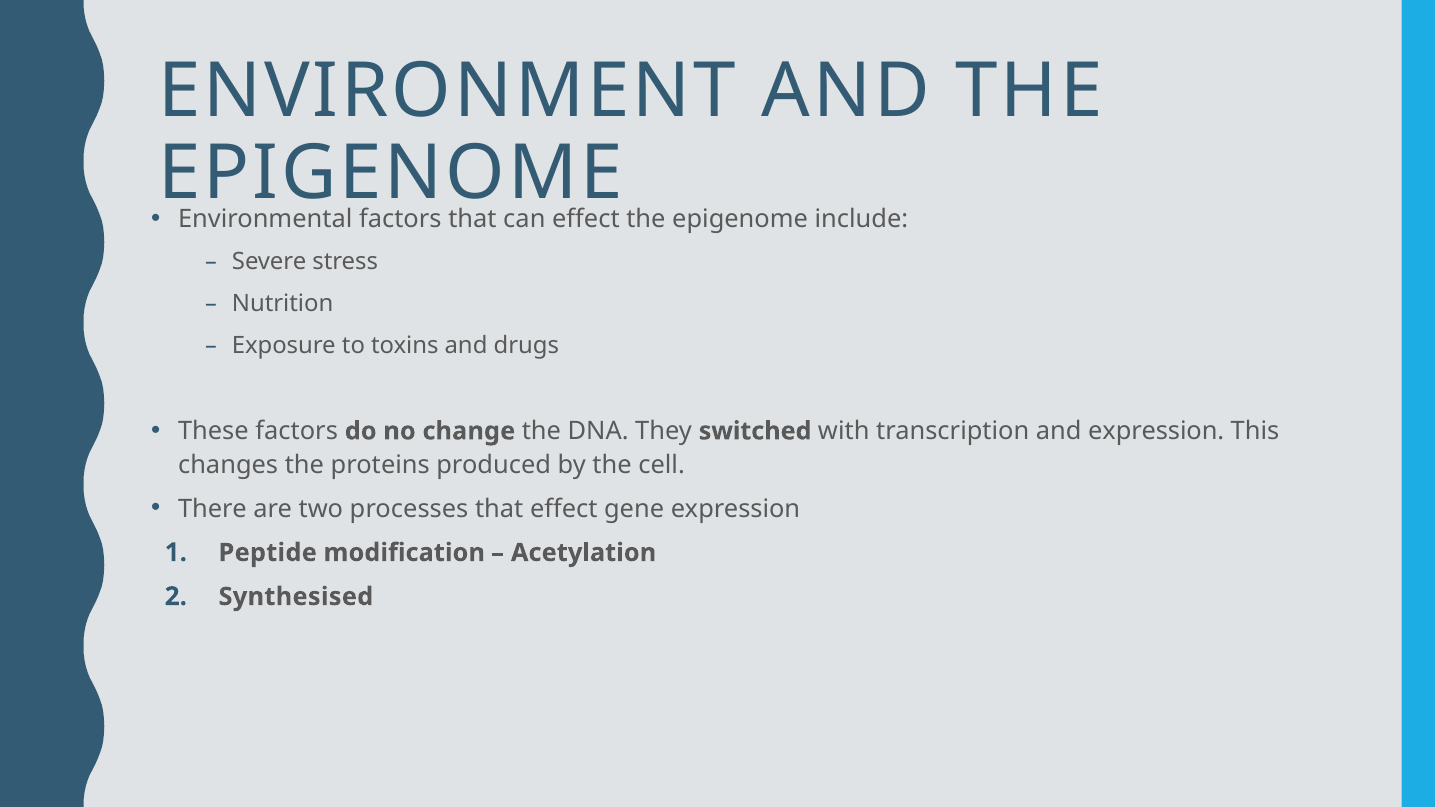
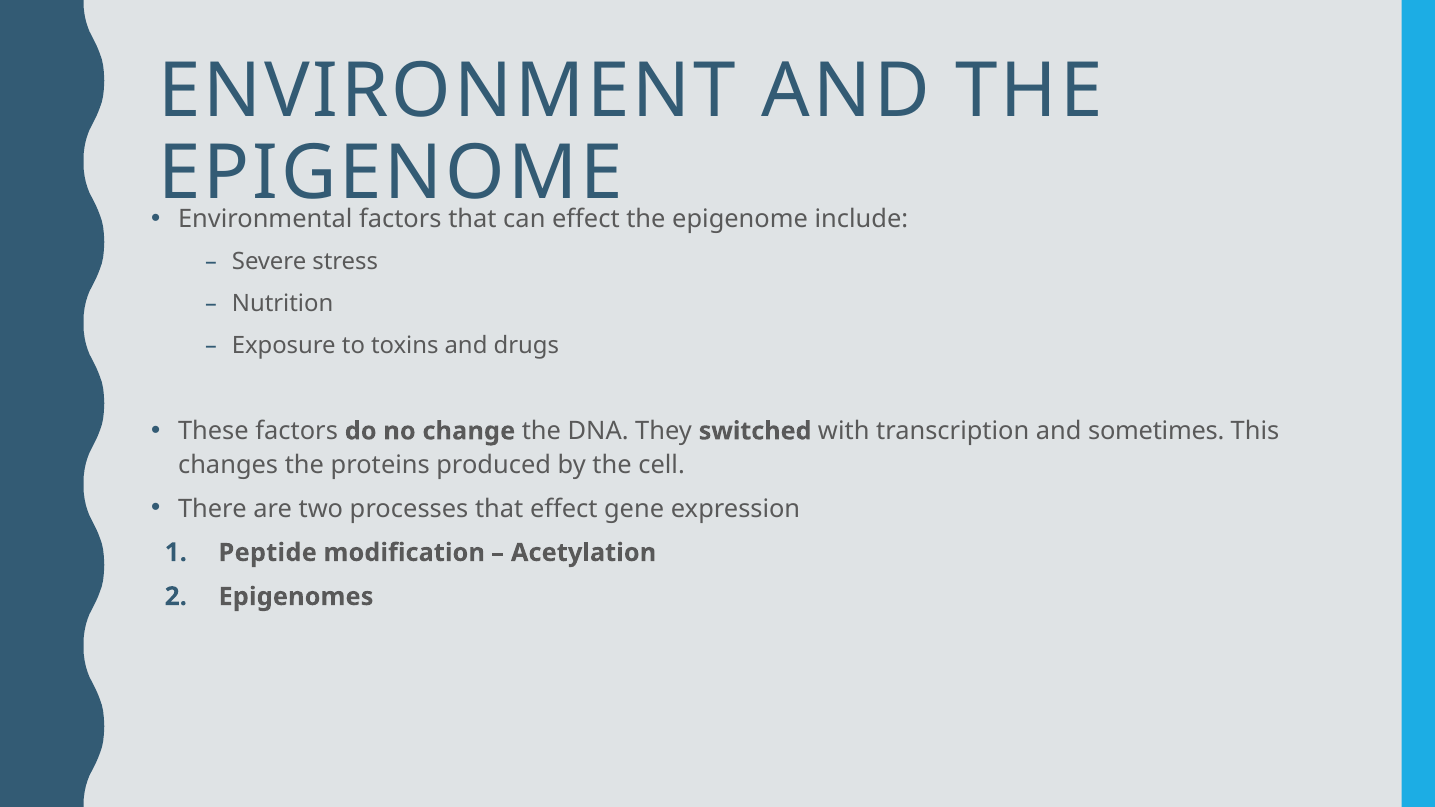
and expression: expression -> sometimes
Synthesised: Synthesised -> Epigenomes
